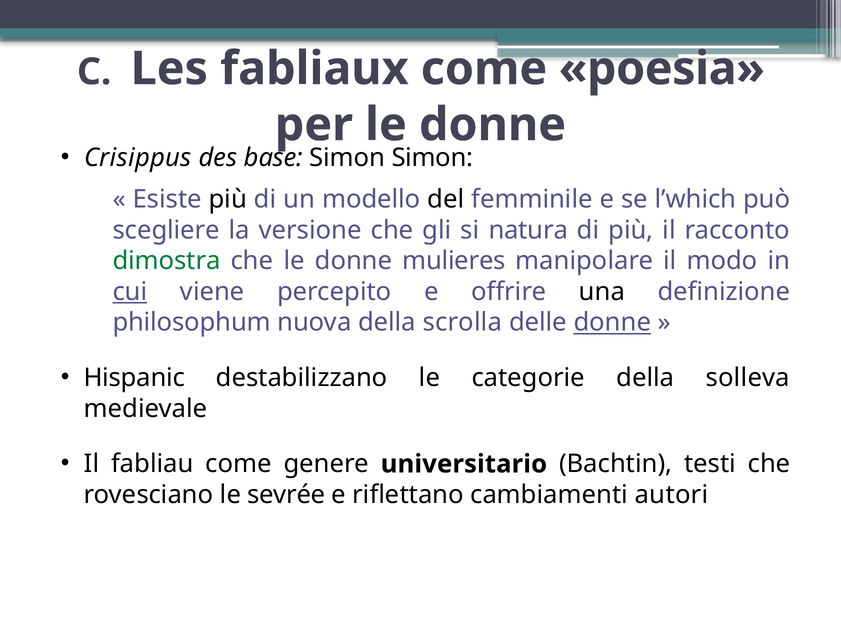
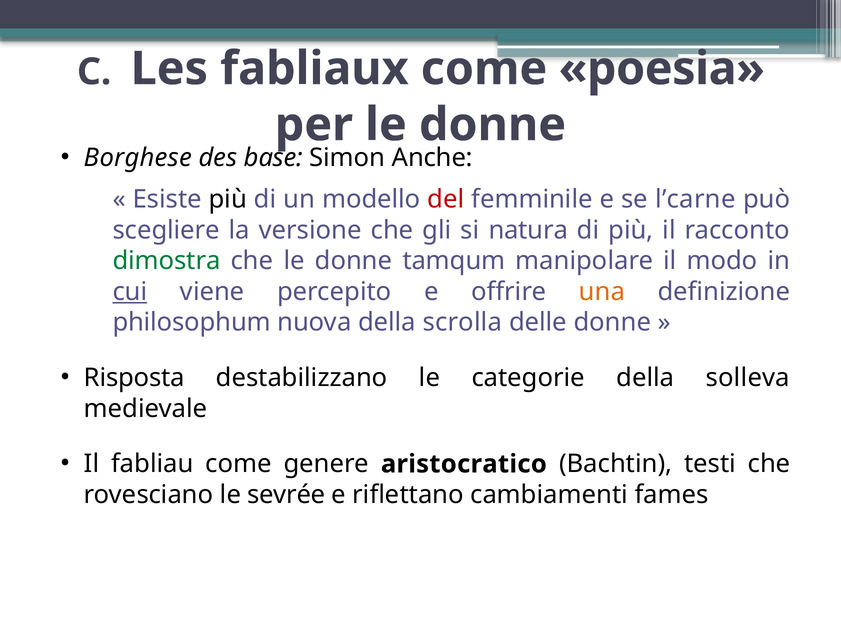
Crisippus: Crisippus -> Borghese
Simon Simon: Simon -> Anche
del colour: black -> red
l’which: l’which -> l’carne
mulieres: mulieres -> tamqum
una colour: black -> orange
donne at (612, 322) underline: present -> none
Hispanic: Hispanic -> Risposta
universitario: universitario -> aristocratico
autori: autori -> fames
